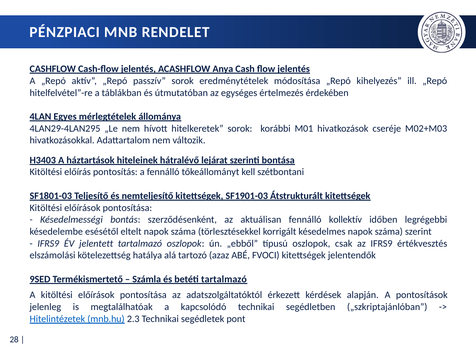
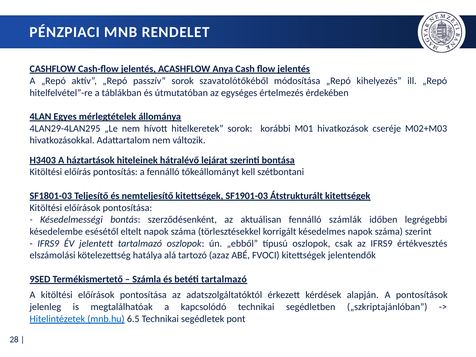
eredménytételek: eredménytételek -> szavatolótőkéből
kollektív: kollektív -> számlák
2.3: 2.3 -> 6.5
